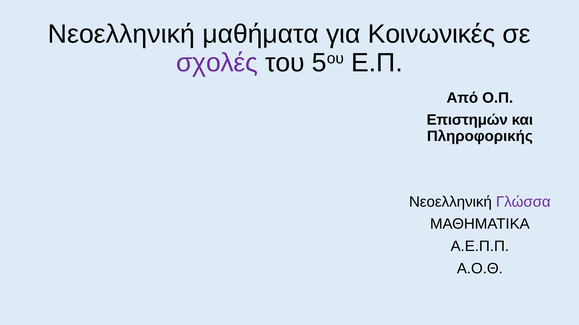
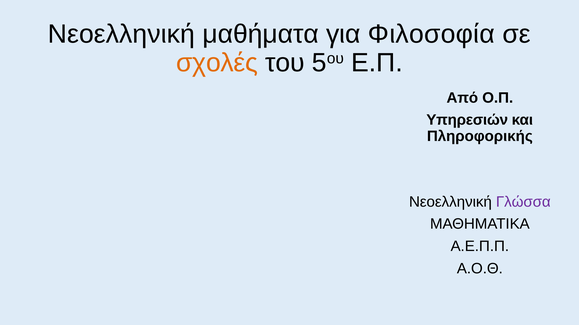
Κοινωνικές: Κοινωνικές -> Φιλοσοφία
σχολές colour: purple -> orange
Επιστημών: Επιστημών -> Υπηρεσιών
